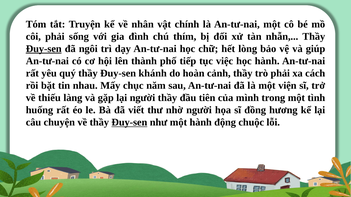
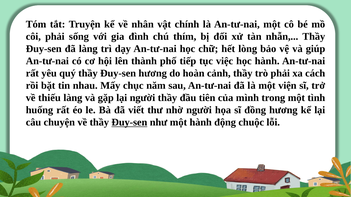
Đuy-sen at (44, 49) underline: present -> none
đã ngôi: ngôi -> làng
Đuy-sen khánh: khánh -> hương
